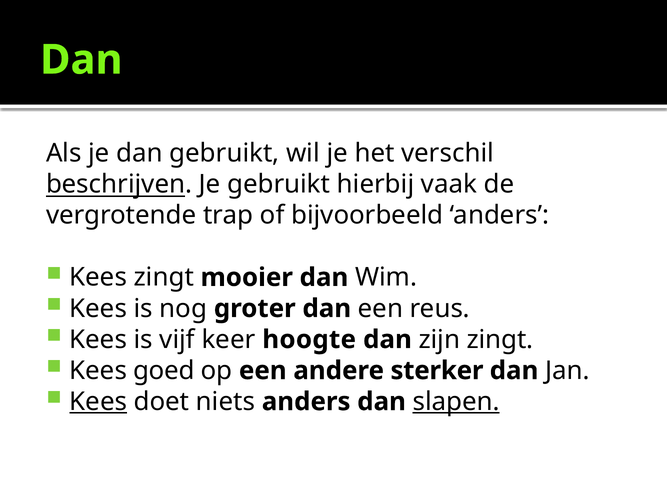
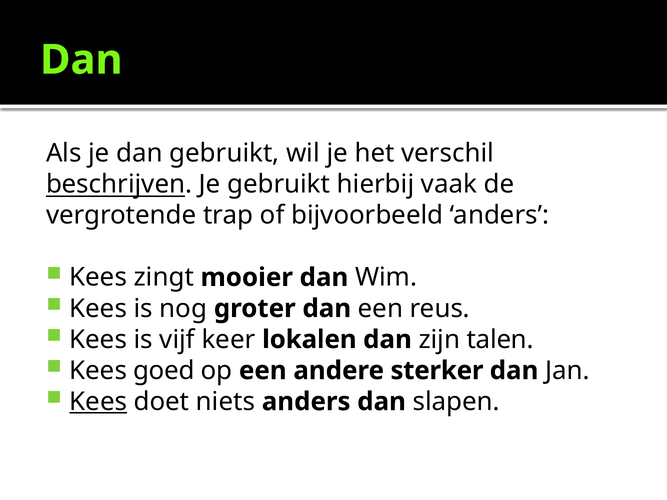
hoogte: hoogte -> lokalen
zijn zingt: zingt -> talen
slapen underline: present -> none
